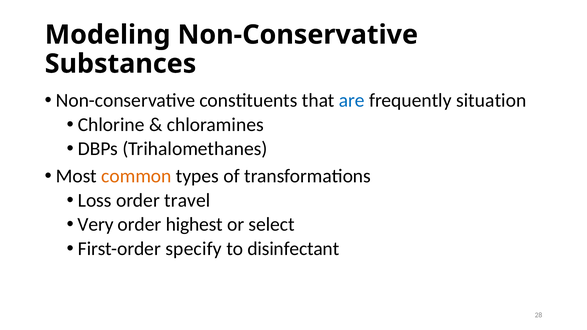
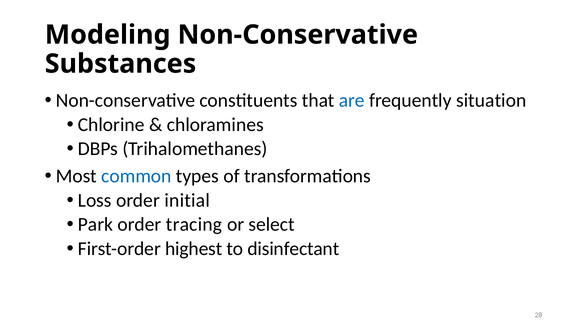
common colour: orange -> blue
travel: travel -> initial
Very: Very -> Park
highest: highest -> tracing
specify: specify -> highest
